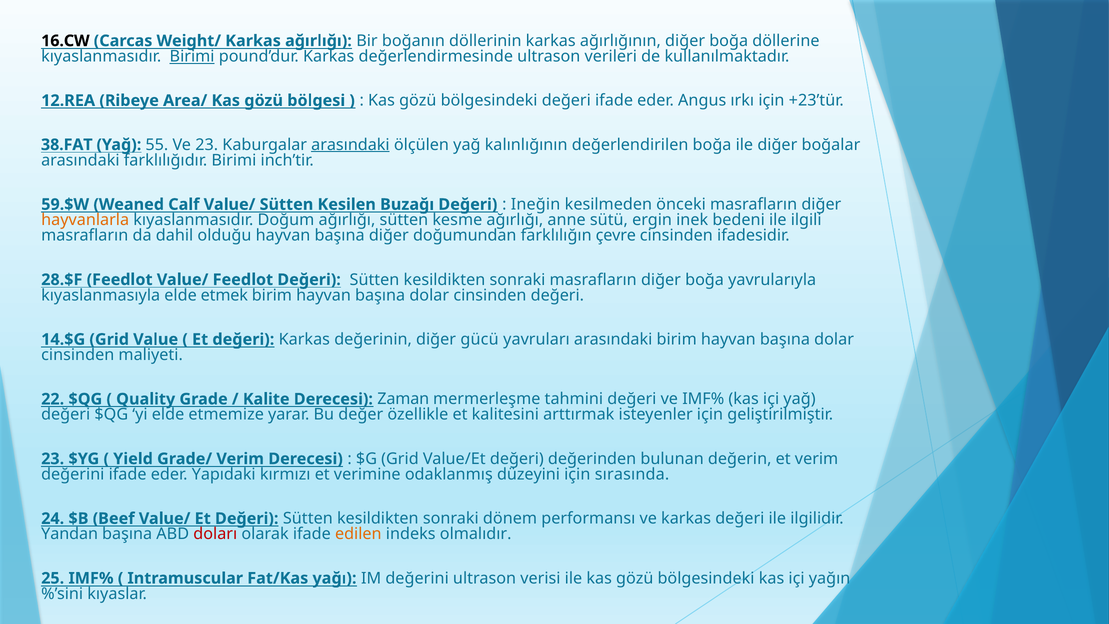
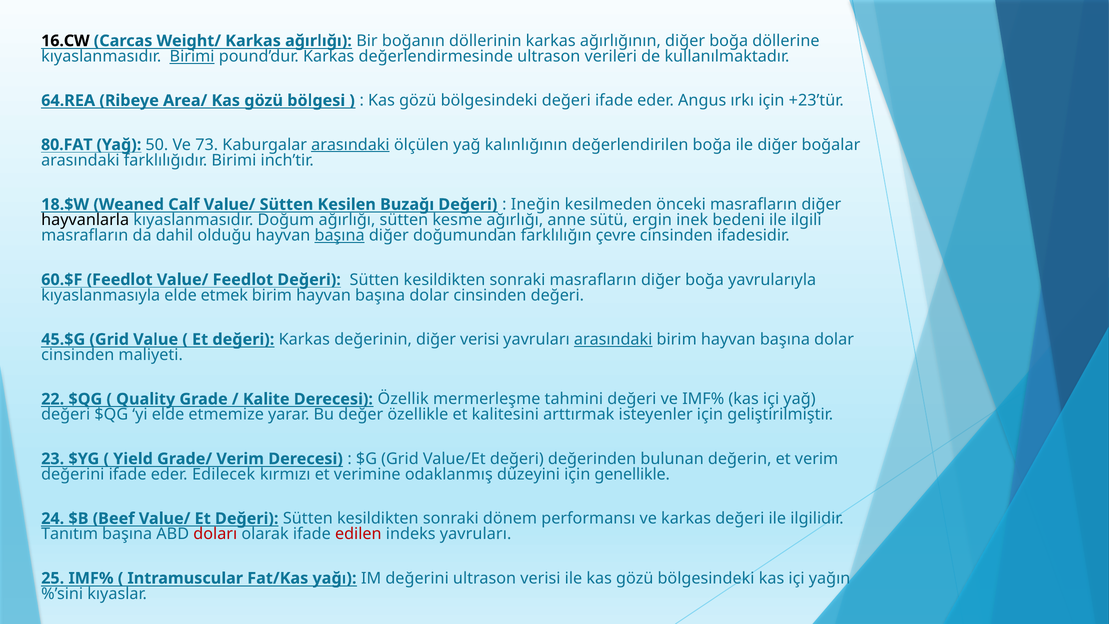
12.REA: 12.REA -> 64.REA
38.FAT: 38.FAT -> 80.FAT
55: 55 -> 50
Ve 23: 23 -> 73
59.$W: 59.$W -> 18.$W
hayvanlarla colour: orange -> black
başına at (340, 235) underline: none -> present
28.$F: 28.$F -> 60.$F
14.$G: 14.$G -> 45.$G
diğer gücü: gücü -> verisi
arasındaki at (613, 339) underline: none -> present
Zaman: Zaman -> Özellik
Yapıdaki: Yapıdaki -> Edilecek
sırasında: sırasında -> genellikle
Yandan: Yandan -> Tanıtım
edilen colour: orange -> red
indeks olmalıdır: olmalıdır -> yavruları
